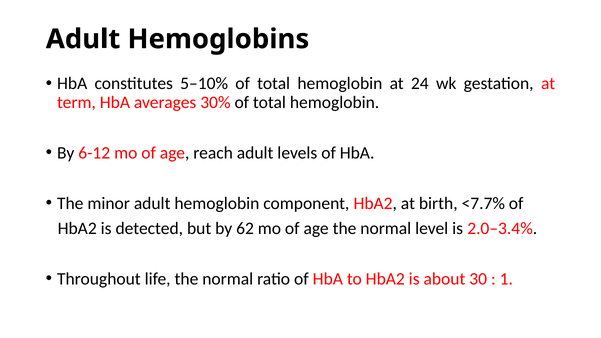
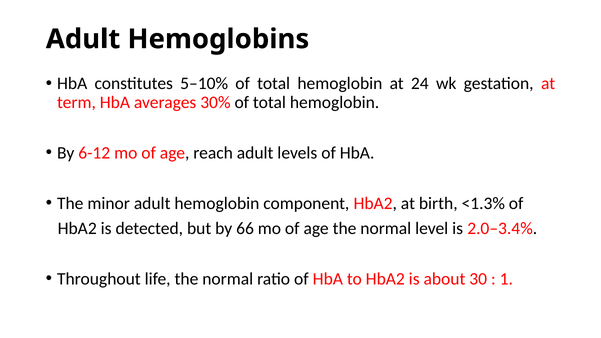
<7.7%: <7.7% -> <1.3%
62: 62 -> 66
